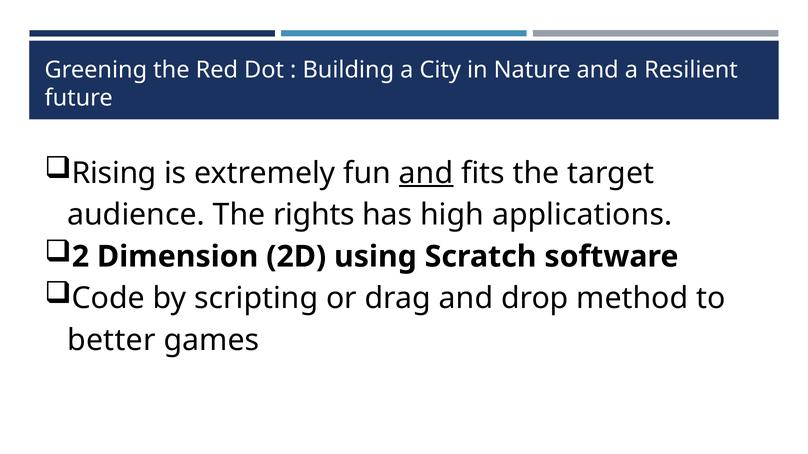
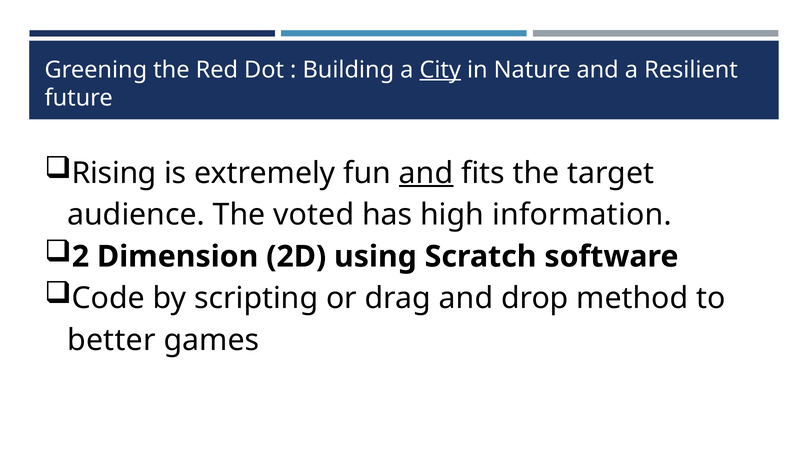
City underline: none -> present
rights: rights -> voted
applications: applications -> information
